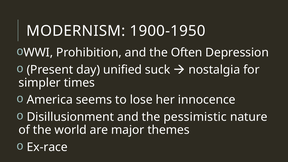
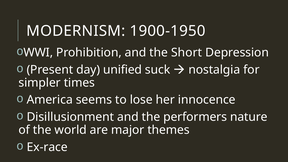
Often: Often -> Short
pessimistic: pessimistic -> performers
